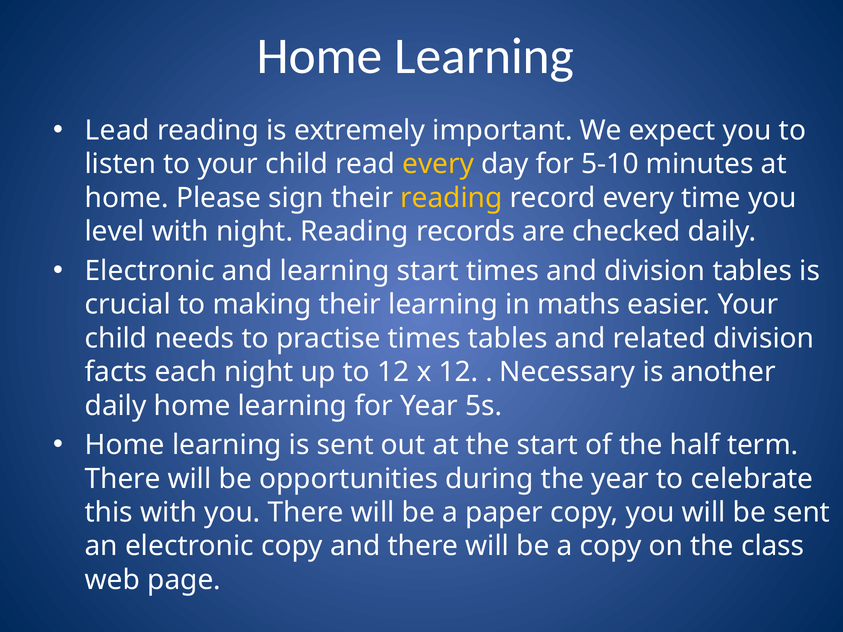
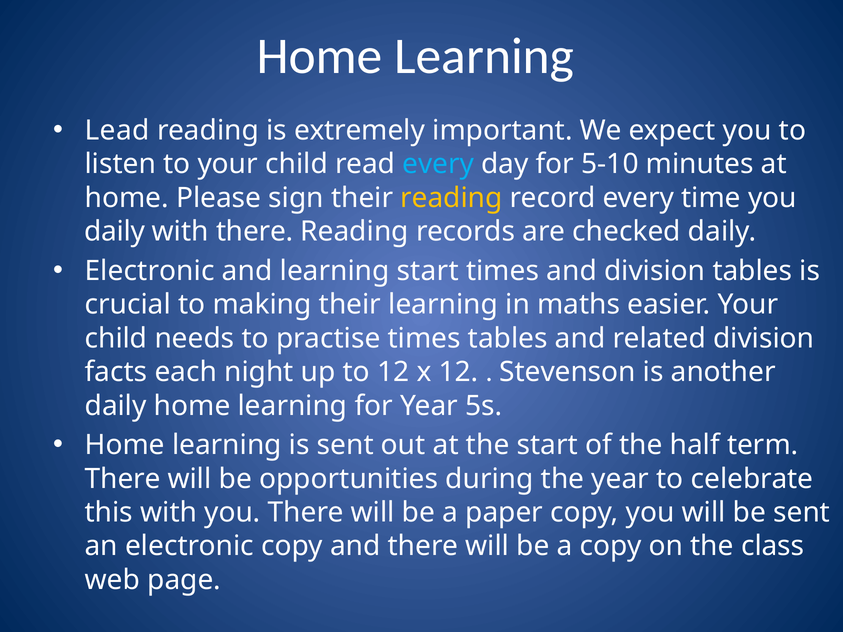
every at (438, 164) colour: yellow -> light blue
level at (115, 232): level -> daily
with night: night -> there
Necessary: Necessary -> Stevenson
